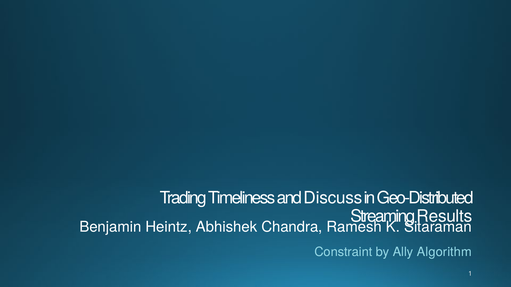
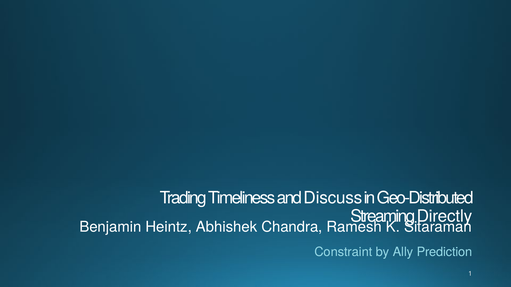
Results: Results -> Directly
Algorithm: Algorithm -> Prediction
